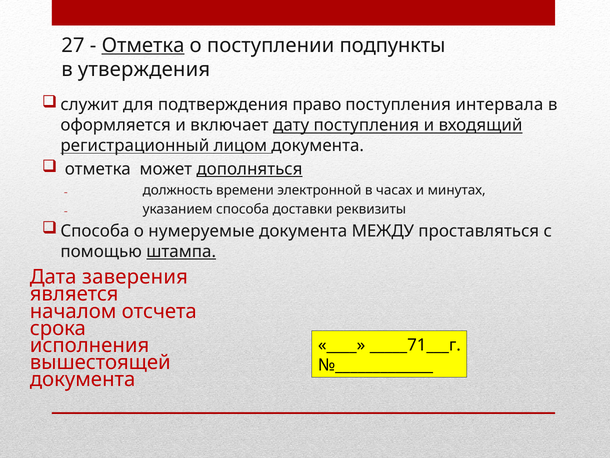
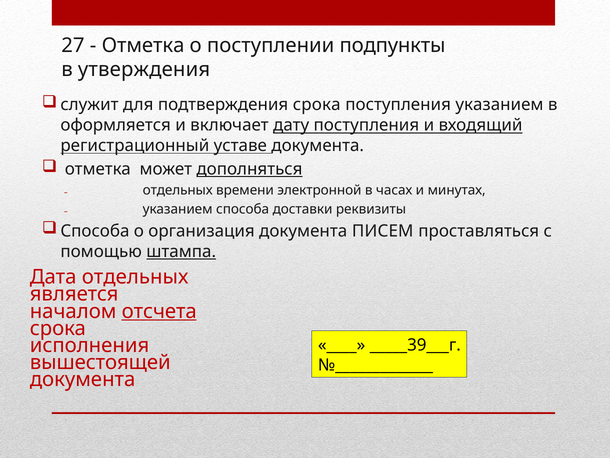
Отметка at (143, 45) underline: present -> none
подтверждения право: право -> срока
поступления интервала: интервала -> указанием
лицом: лицом -> уставе
должность at (178, 190): должность -> отдельных
нумеруемые: нумеруемые -> организация
МЕЖДУ: МЕЖДУ -> ПИСЕМ
Дата заверения: заверения -> отдельных
отсчета underline: none -> present
_____71___г: _____71___г -> _____39___г
